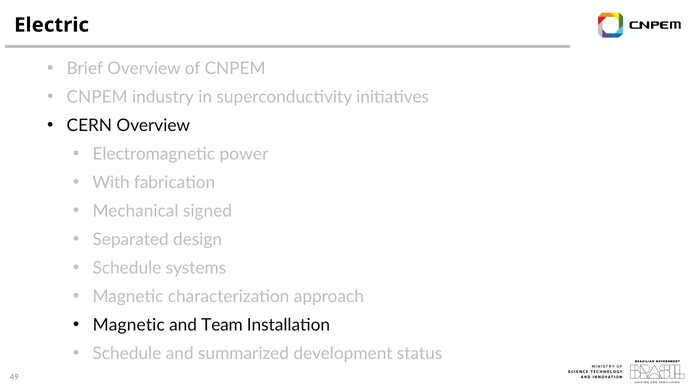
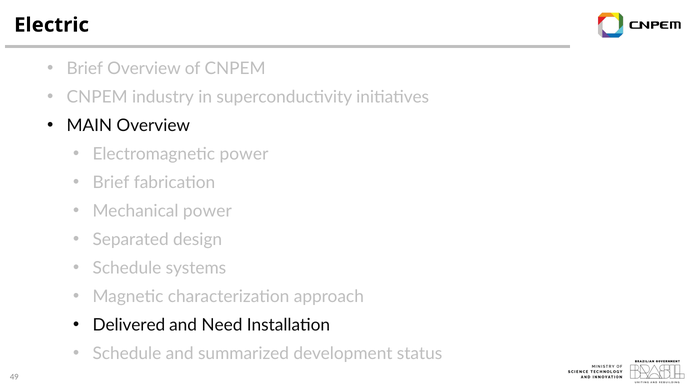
CERN: CERN -> MAIN
With at (111, 183): With -> Brief
Mechanical signed: signed -> power
Magnetic at (129, 326): Magnetic -> Delivered
Team: Team -> Need
